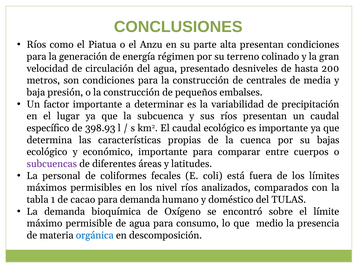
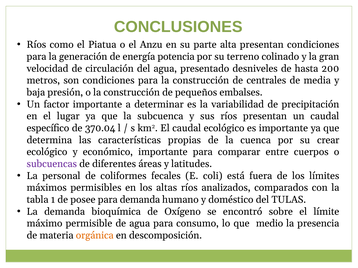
régimen: régimen -> potencia
398.93: 398.93 -> 370.04
bajas: bajas -> crear
nivel: nivel -> altas
cacao: cacao -> posee
orgánica colour: blue -> orange
